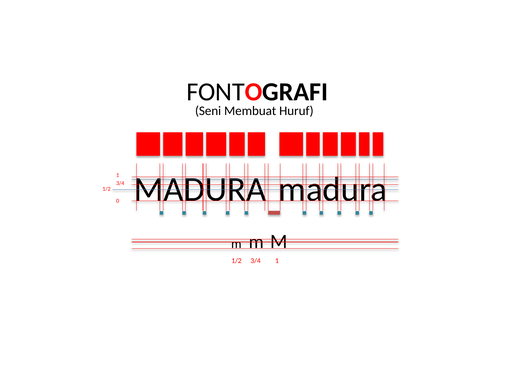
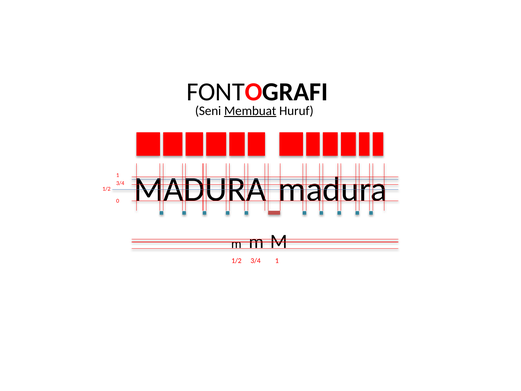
Membuat underline: none -> present
